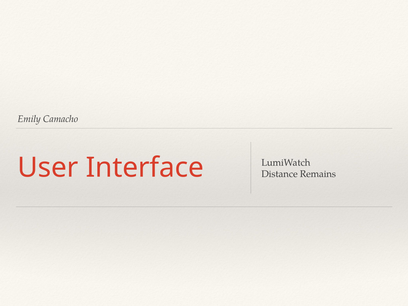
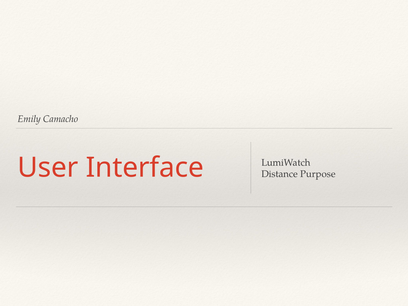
Remains: Remains -> Purpose
